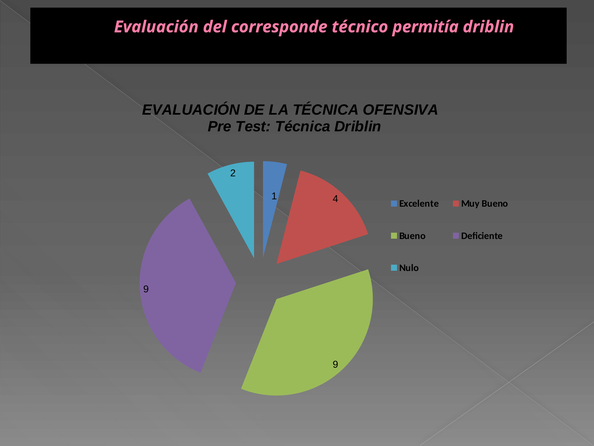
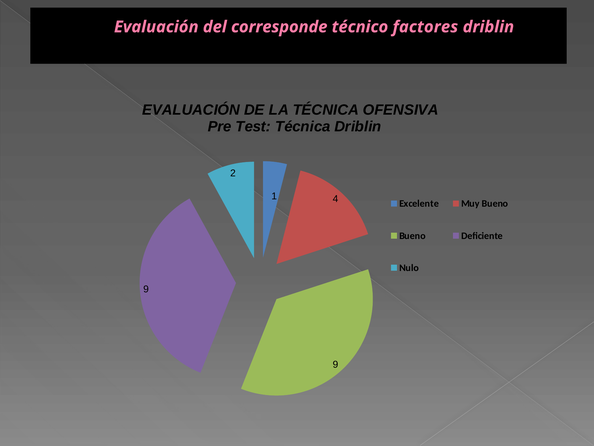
permitía: permitía -> factores
